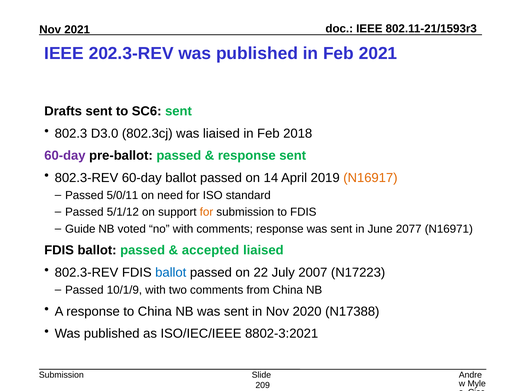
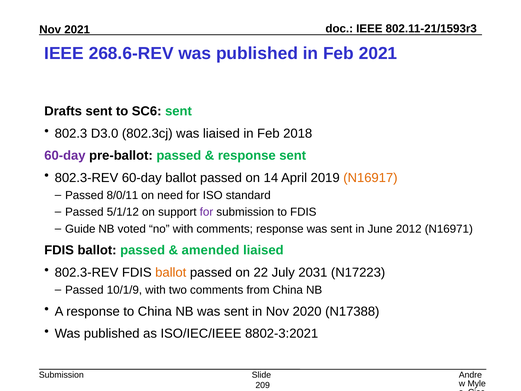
202.3-REV: 202.3-REV -> 268.6-REV
5/0/11: 5/0/11 -> 8/0/11
for at (206, 212) colour: orange -> purple
2077: 2077 -> 2012
accepted: accepted -> amended
ballot at (171, 272) colour: blue -> orange
2007: 2007 -> 2031
